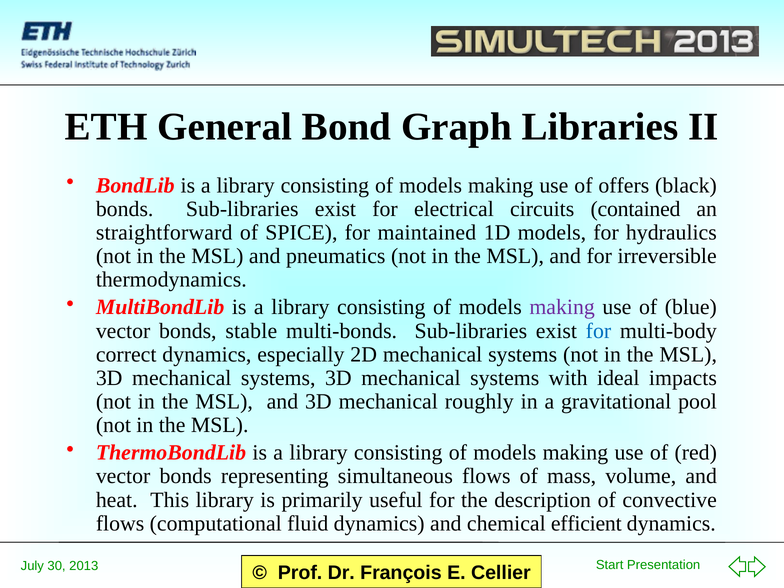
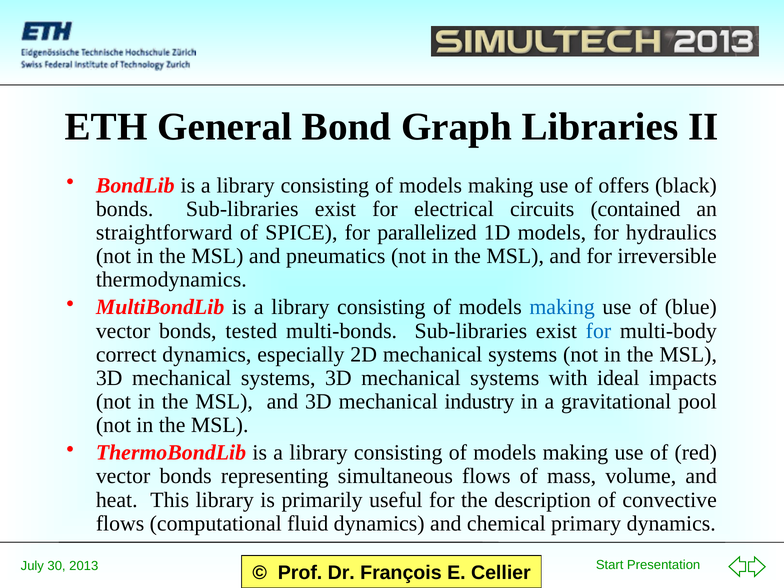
maintained: maintained -> parallelized
making at (562, 307) colour: purple -> blue
stable: stable -> tested
roughly: roughly -> industry
efficient: efficient -> primary
